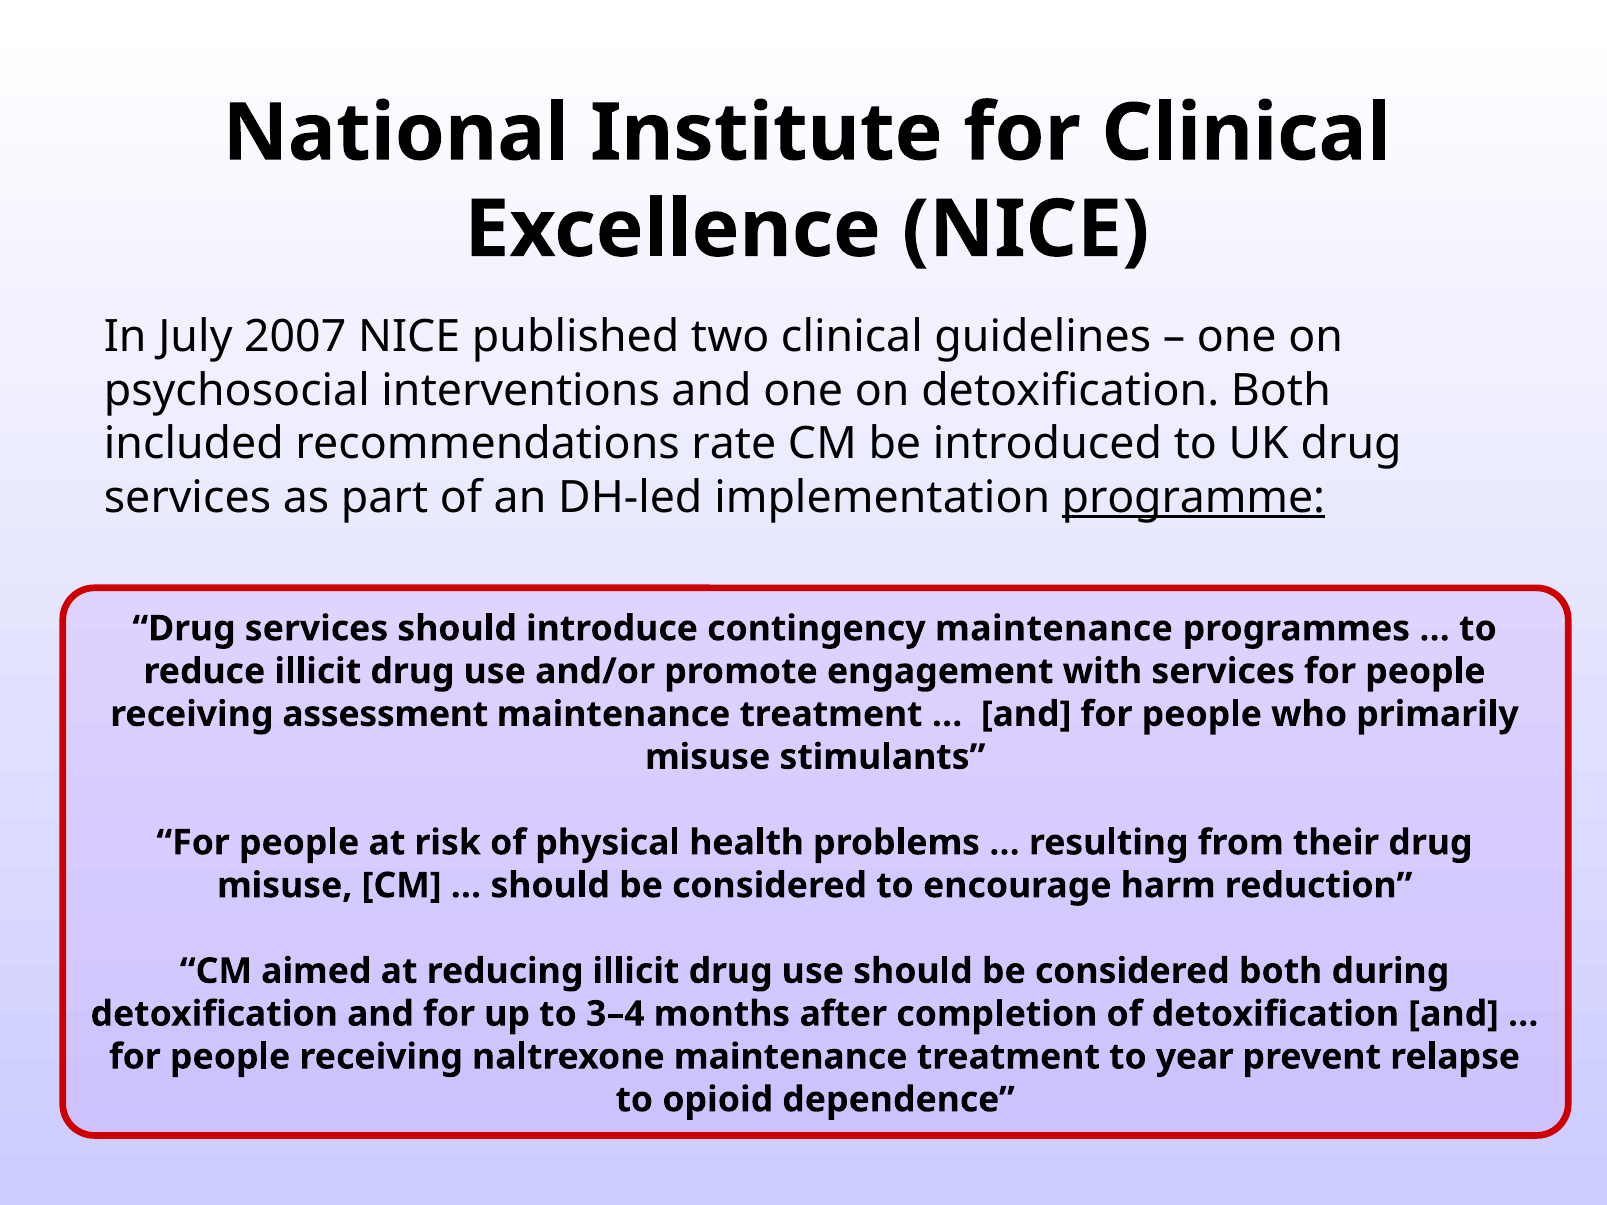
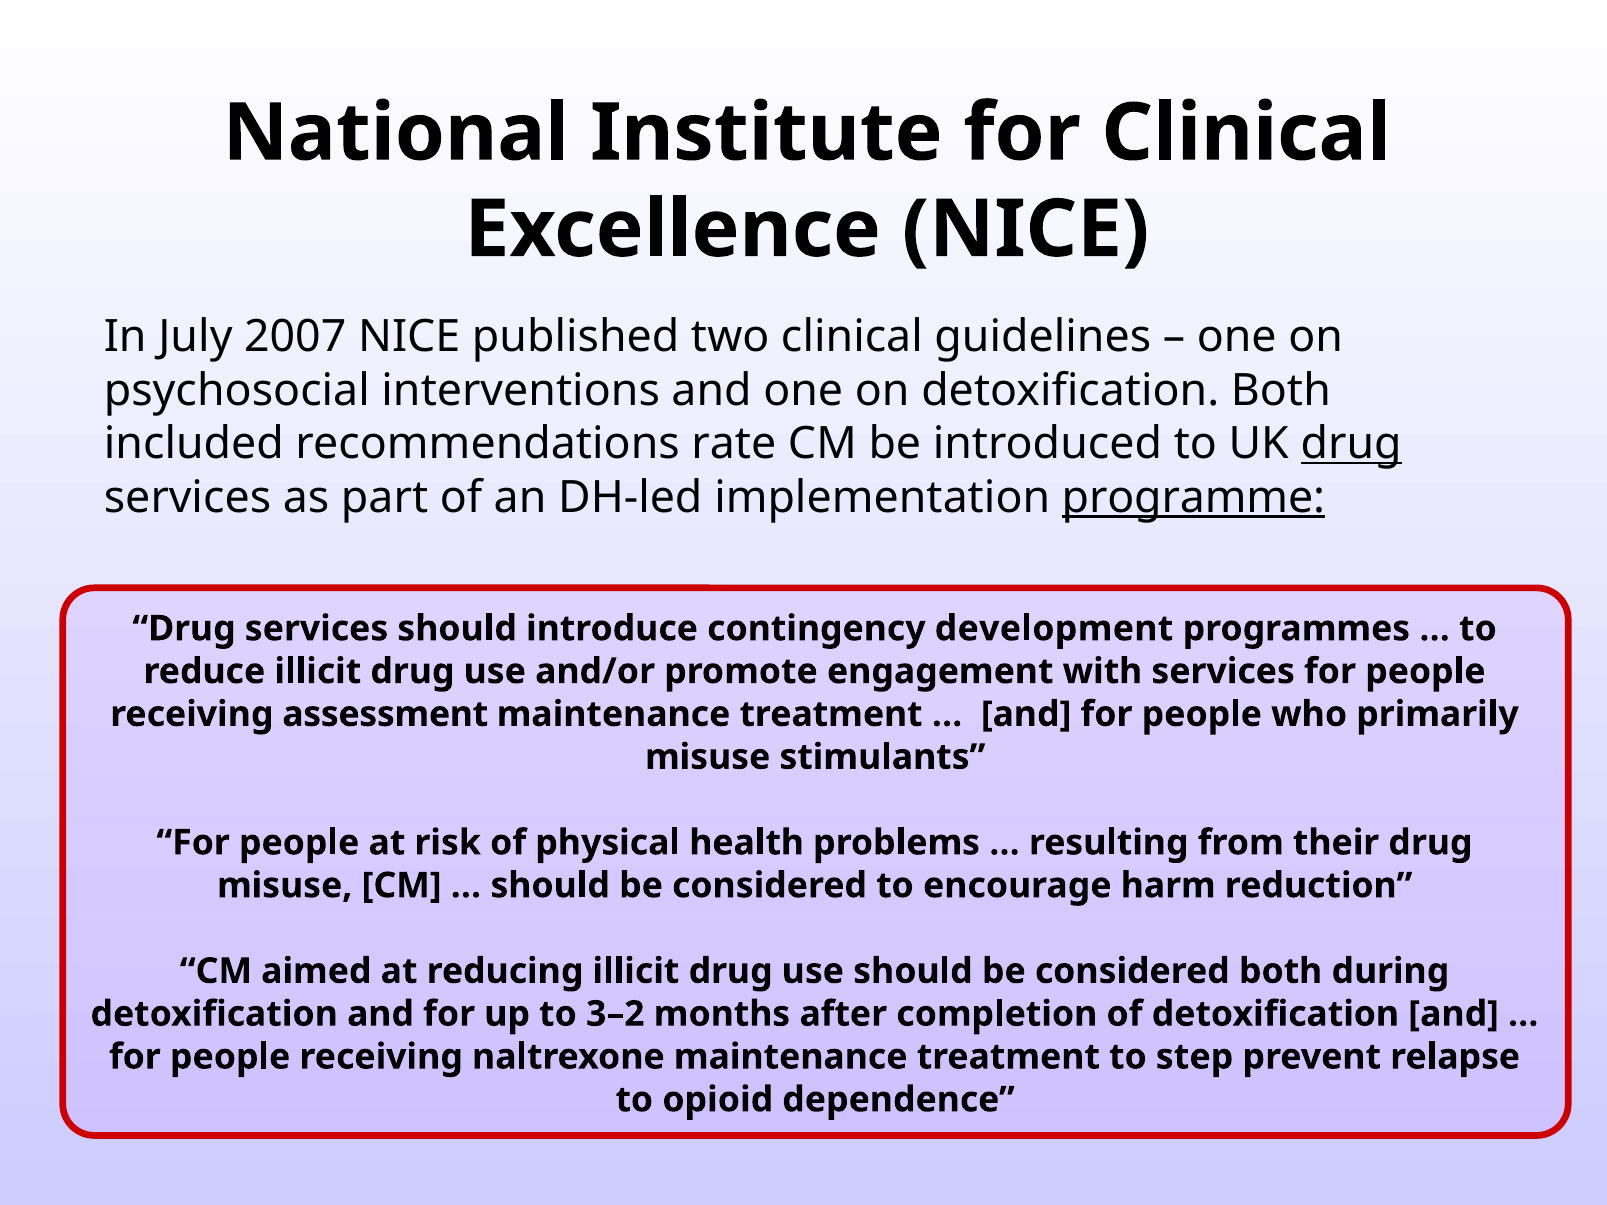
drug at (1351, 444) underline: none -> present
contingency maintenance: maintenance -> development
3–4: 3–4 -> 3–2
year: year -> step
